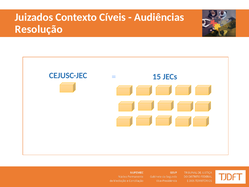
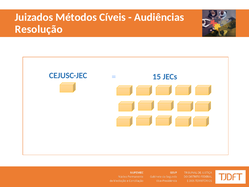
Contexto: Contexto -> Métodos
